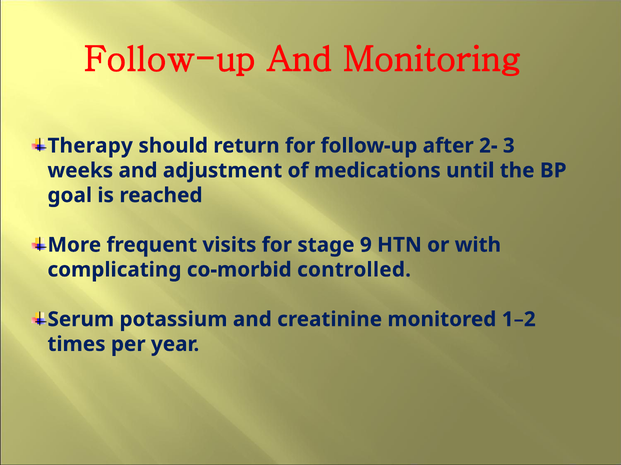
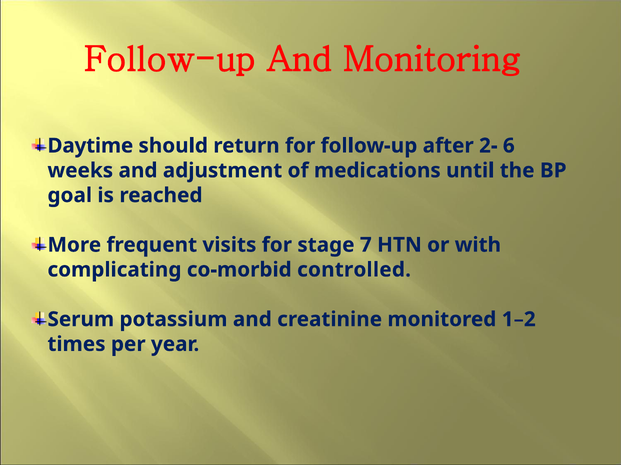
Therapy: Therapy -> Daytime
3: 3 -> 6
9: 9 -> 7
